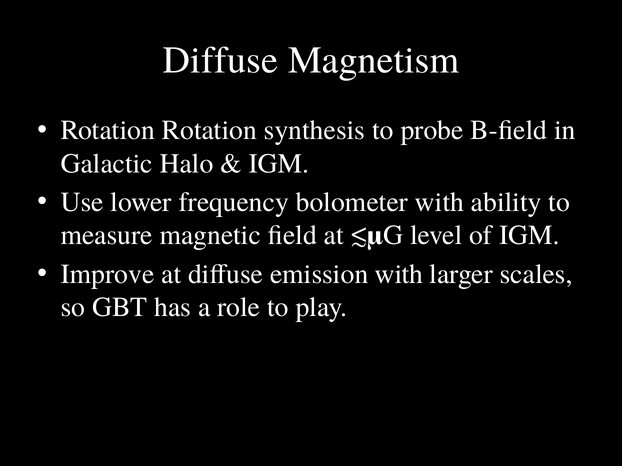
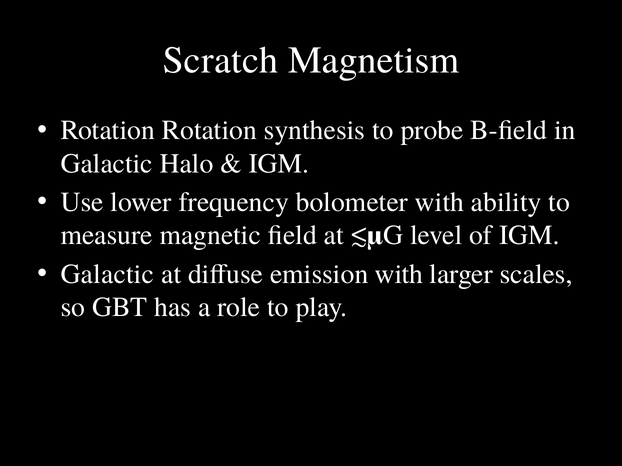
Diffuse at (220, 60): Diffuse -> Scratch
Improve at (108, 274): Improve -> Galactic
